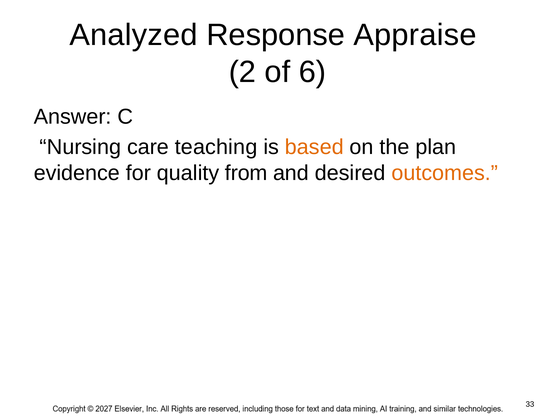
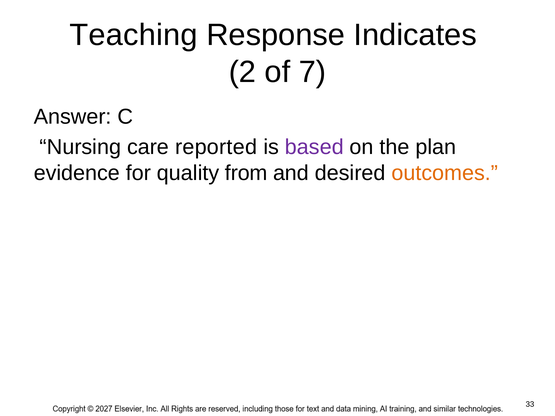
Analyzed: Analyzed -> Teaching
Appraise: Appraise -> Indicates
6: 6 -> 7
teaching: teaching -> reported
based colour: orange -> purple
